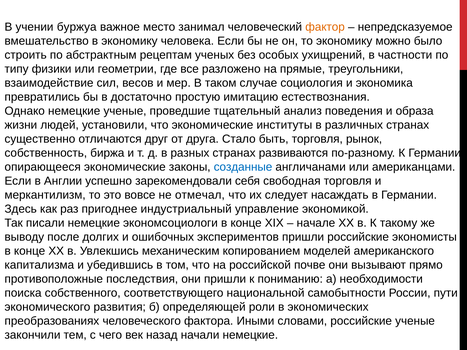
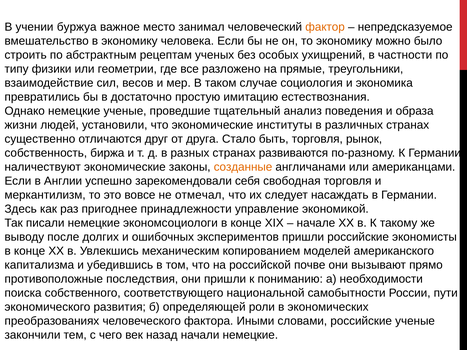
опирающееся: опирающееся -> наличествуют
созданные colour: blue -> orange
индустриальный: индустриальный -> принадлежности
